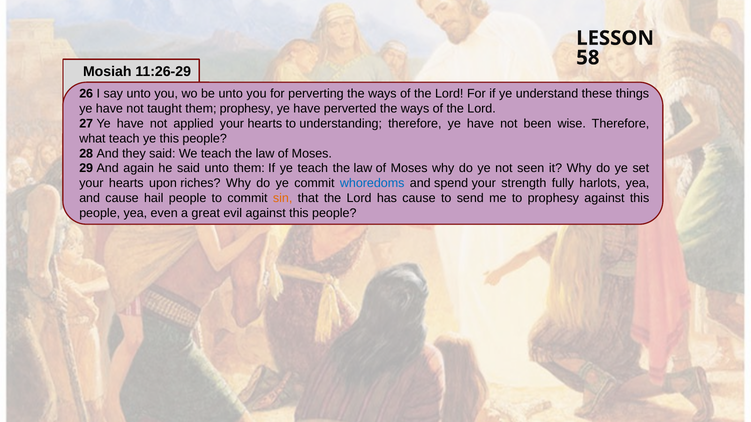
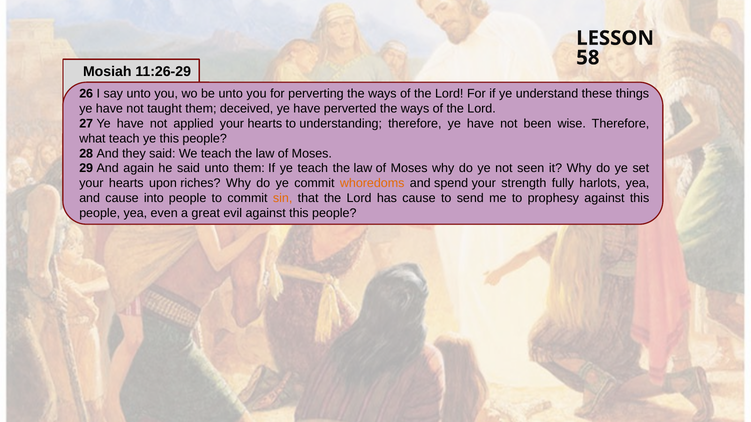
them prophesy: prophesy -> deceived
whoredoms colour: blue -> orange
hail: hail -> into
